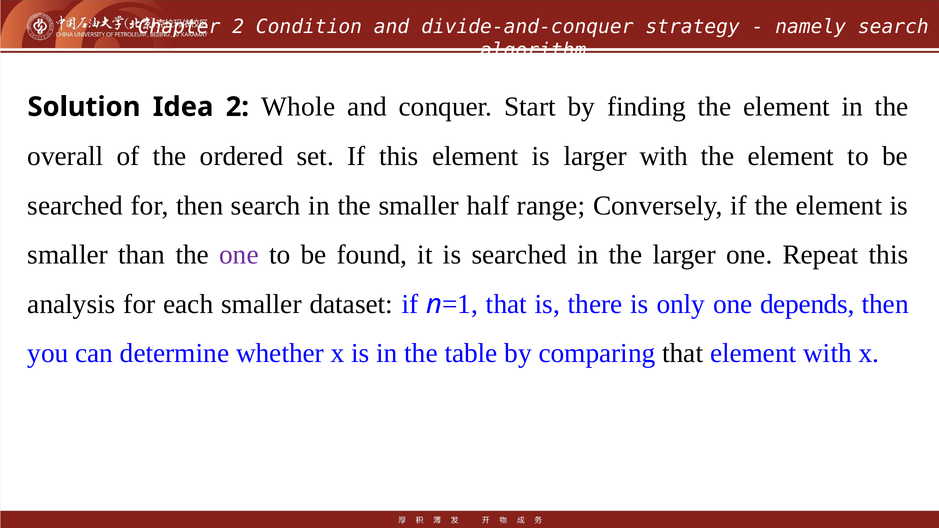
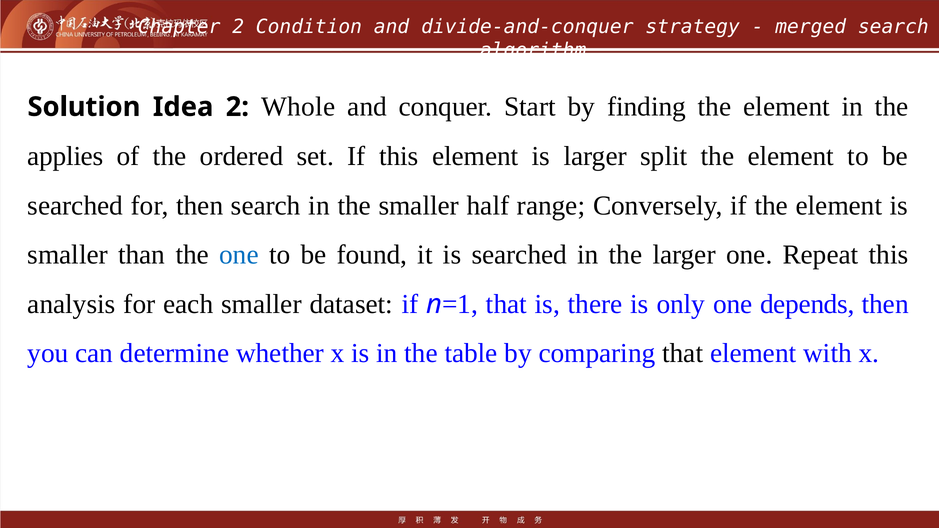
namely: namely -> merged
overall: overall -> applies
larger with: with -> split
one at (239, 255) colour: purple -> blue
